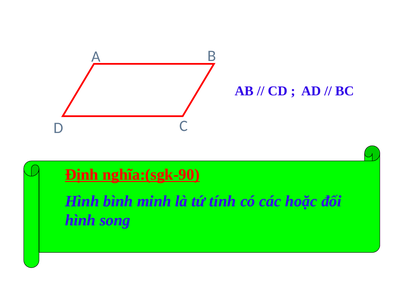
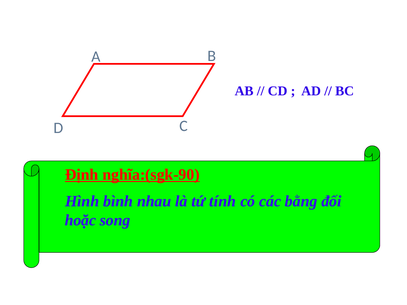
minh: minh -> nhau
hoặc: hoặc -> bằng
hình at (80, 221): hình -> hoặc
